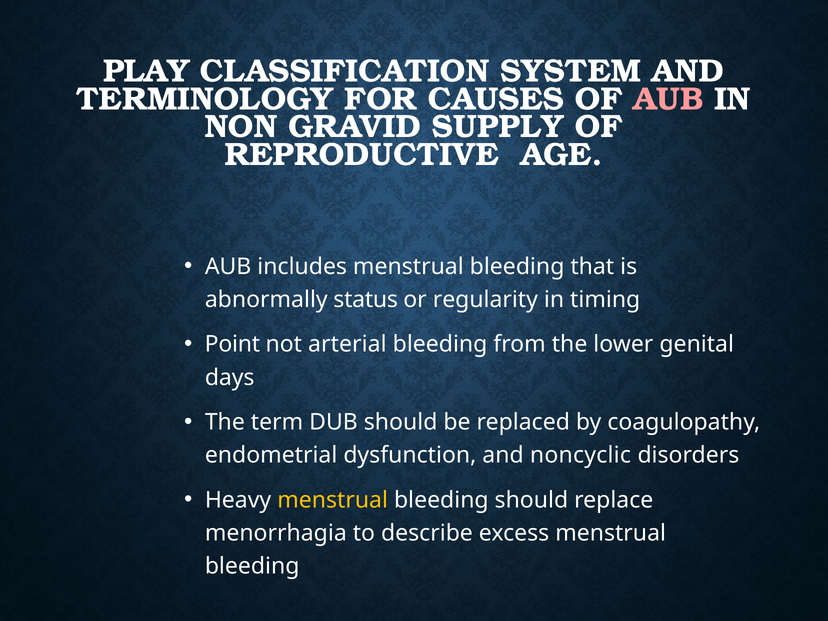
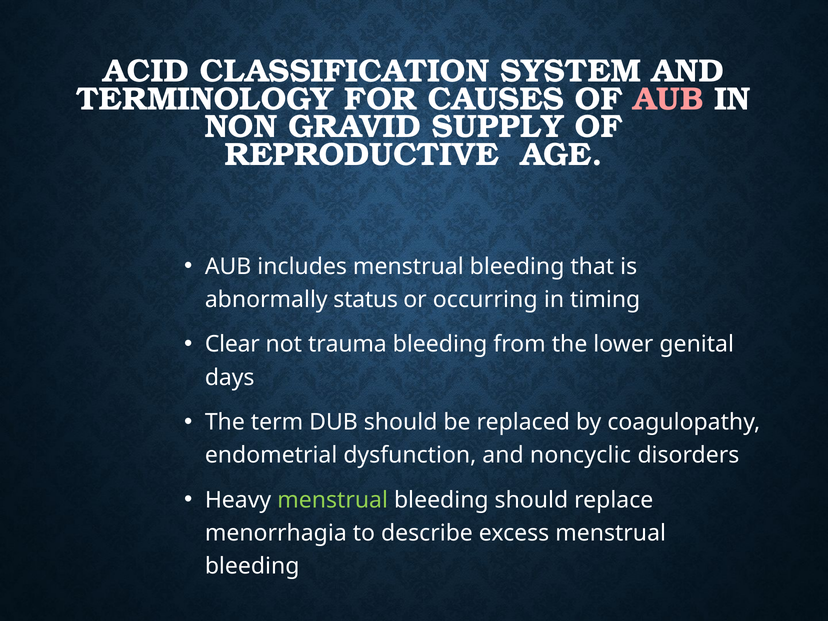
PLAY: PLAY -> ACID
regularity: regularity -> occurring
Point: Point -> Clear
arterial: arterial -> trauma
menstrual at (333, 500) colour: yellow -> light green
